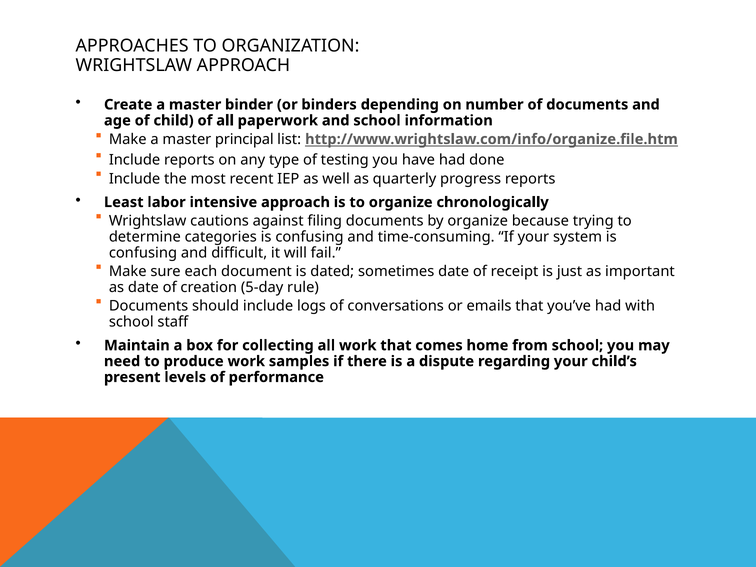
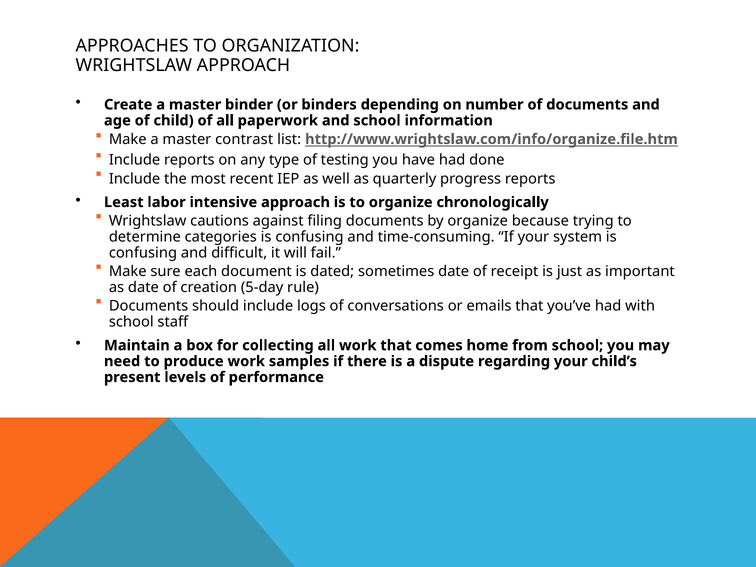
principal: principal -> contrast
